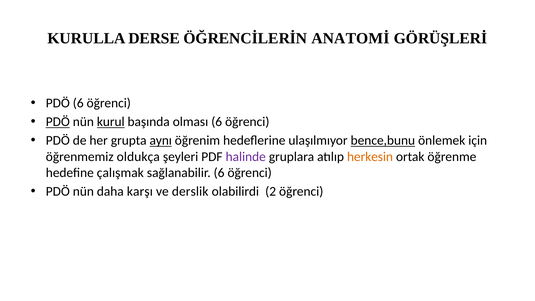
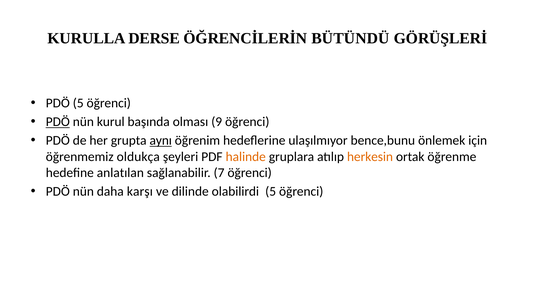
ANATOMİ: ANATOMİ -> BÜTÜNDÜ
PDÖ 6: 6 -> 5
kurul underline: present -> none
olması 6: 6 -> 9
bence,bunu underline: present -> none
halinde colour: purple -> orange
çalışmak: çalışmak -> anlatılan
sağlanabilir 6: 6 -> 7
derslik: derslik -> dilinde
olabilirdi 2: 2 -> 5
